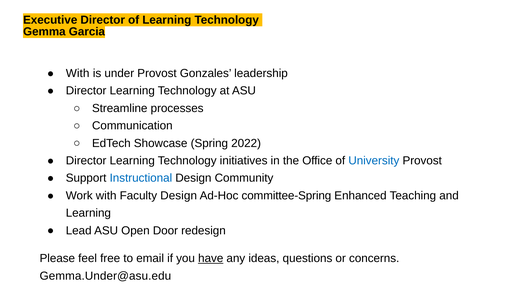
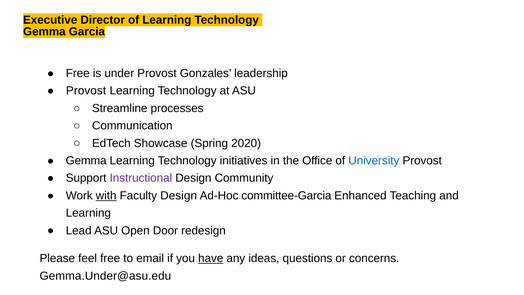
With at (78, 73): With -> Free
Director at (86, 91): Director -> Provost
2022: 2022 -> 2020
Director at (86, 161): Director -> Gemma
Instructional colour: blue -> purple
with at (106, 195) underline: none -> present
committee-Spring: committee-Spring -> committee-Garcia
